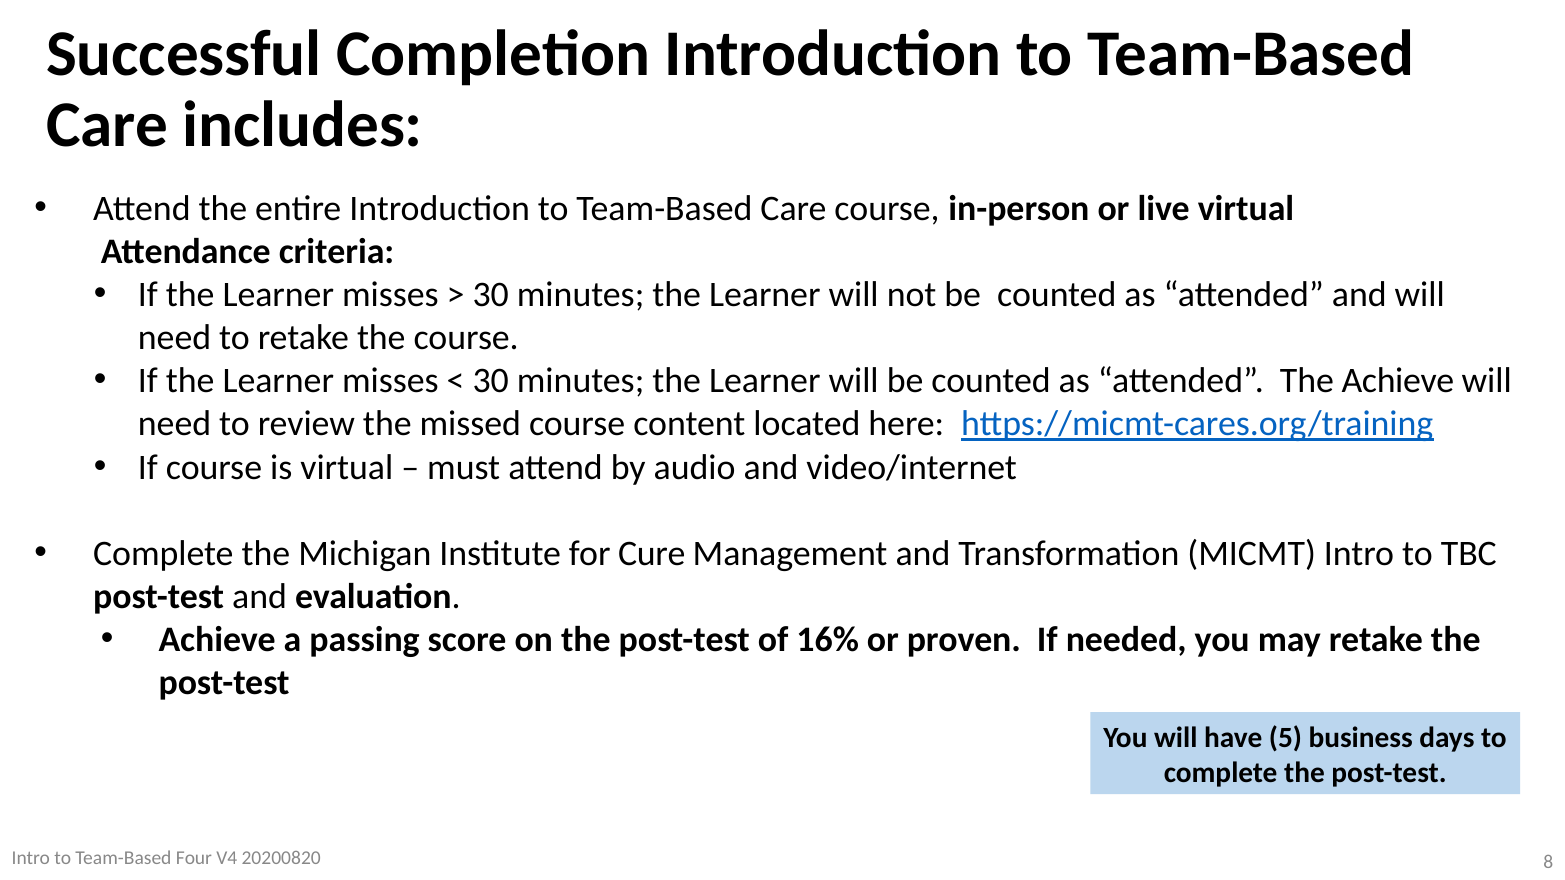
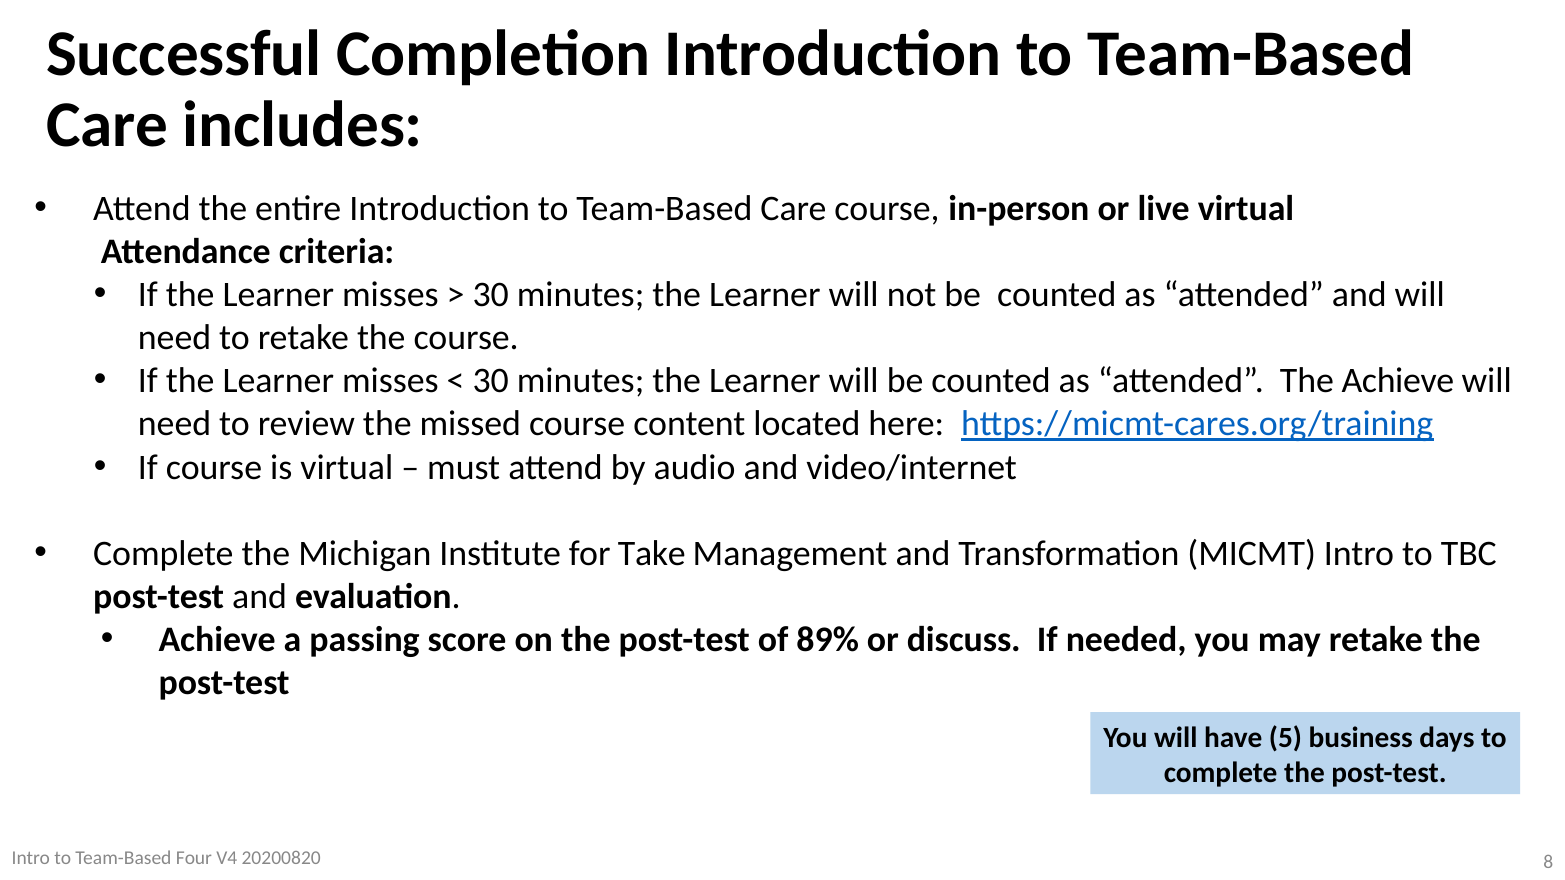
Cure: Cure -> Take
16%: 16% -> 89%
proven: proven -> discuss
